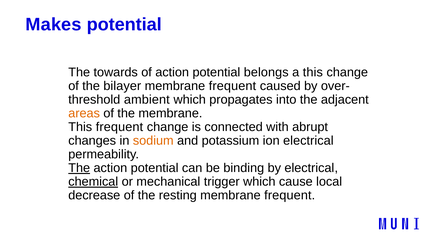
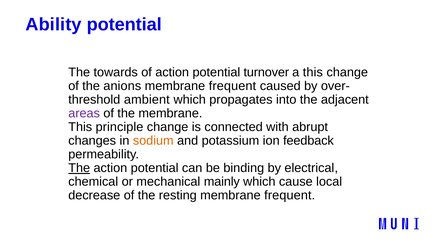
Makes: Makes -> Ability
belongs: belongs -> turnover
bilayer: bilayer -> anions
areas colour: orange -> purple
This frequent: frequent -> principle
ion electrical: electrical -> feedback
chemical underline: present -> none
trigger: trigger -> mainly
